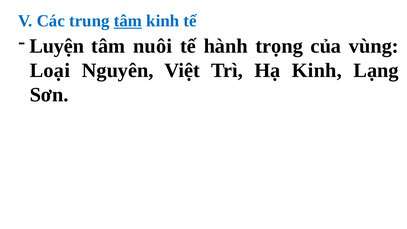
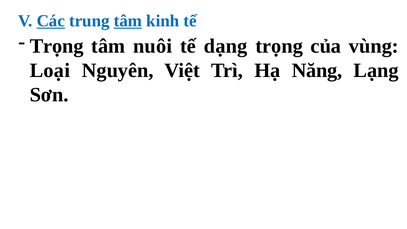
Các underline: none -> present
Luyện at (57, 46): Luyện -> Trọng
hành: hành -> dạng
Hạ Kinh: Kinh -> Năng
